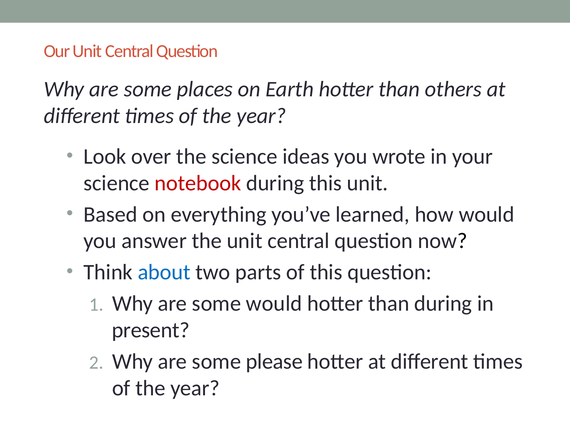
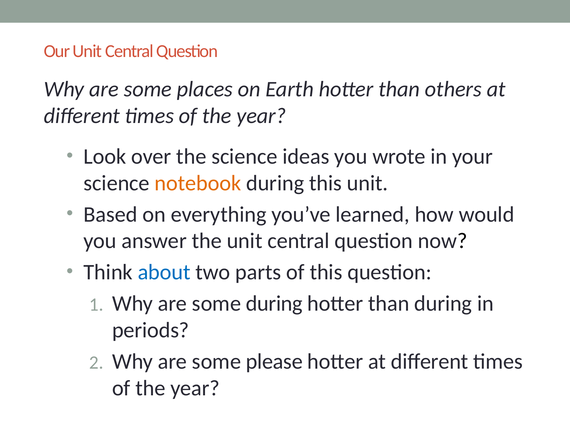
notebook colour: red -> orange
some would: would -> during
present: present -> periods
